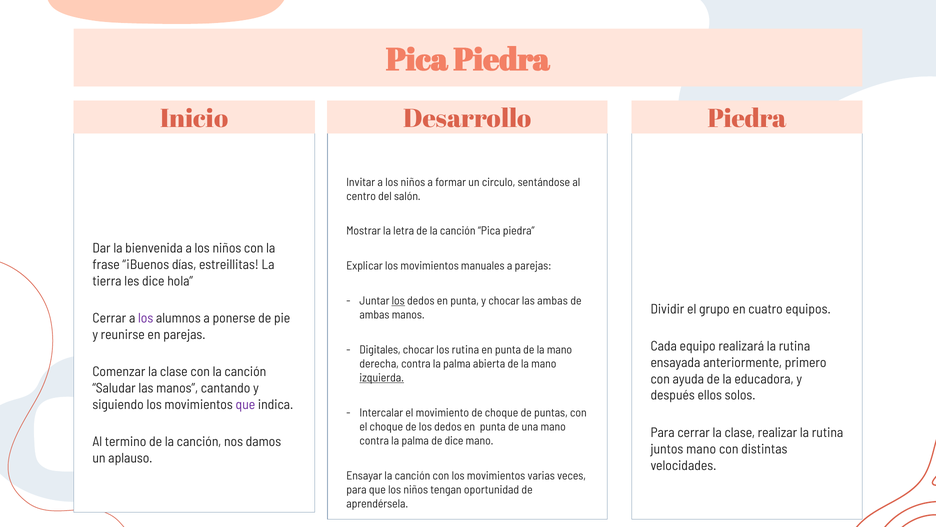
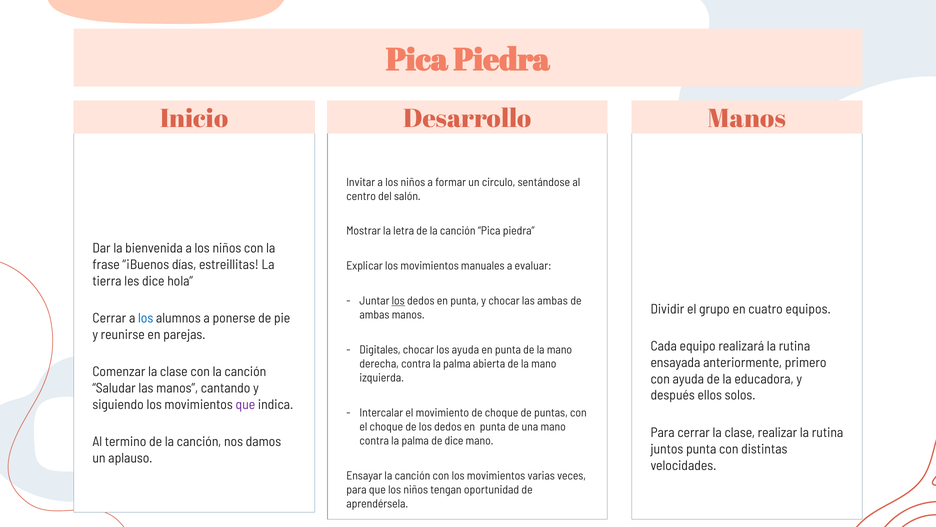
Desarrollo Piedra: Piedra -> Manos
a parejas: parejas -> evaluar
los at (146, 318) colour: purple -> blue
los rutina: rutina -> ayuda
izquierda underline: present -> none
juntos mano: mano -> punta
